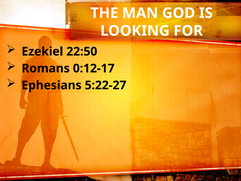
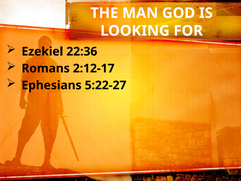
22:50: 22:50 -> 22:36
0:12-17: 0:12-17 -> 2:12-17
